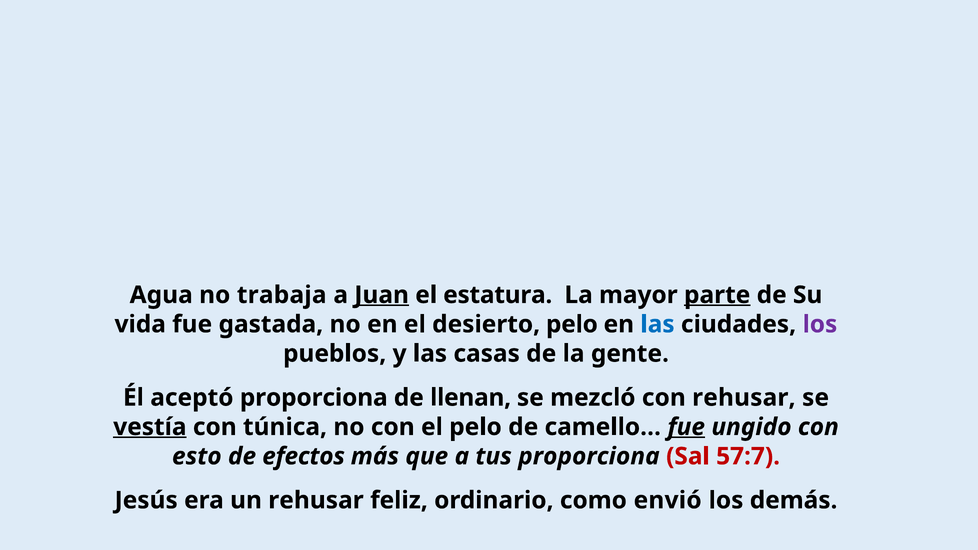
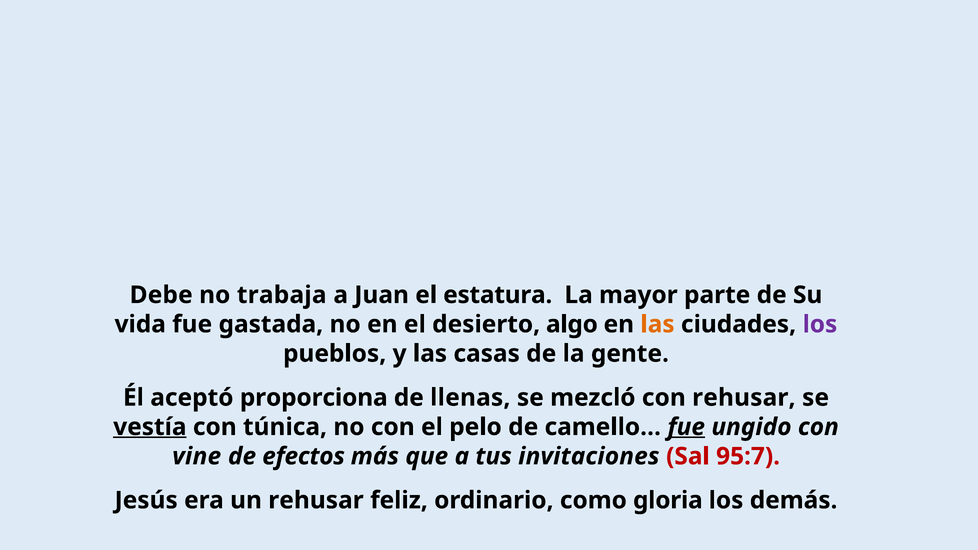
Agua: Agua -> Debe
Juan underline: present -> none
parte underline: present -> none
desierto pelo: pelo -> algo
las at (658, 324) colour: blue -> orange
llenan: llenan -> llenas
esto: esto -> vine
tus proporciona: proporciona -> invitaciones
57:7: 57:7 -> 95:7
envió: envió -> gloria
